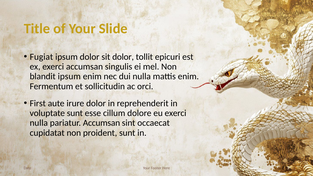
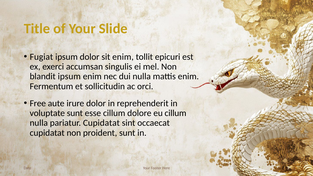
sit dolor: dolor -> enim
First: First -> Free
eu exerci: exerci -> cillum
pariatur Accumsan: Accumsan -> Cupidatat
